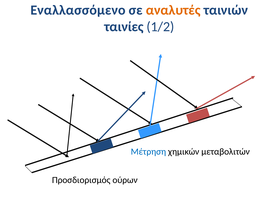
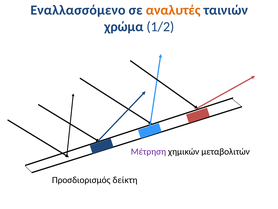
ταινίες: ταινίες -> χρώμα
Μέτρηση colour: blue -> purple
ούρων: ούρων -> δείκτη
